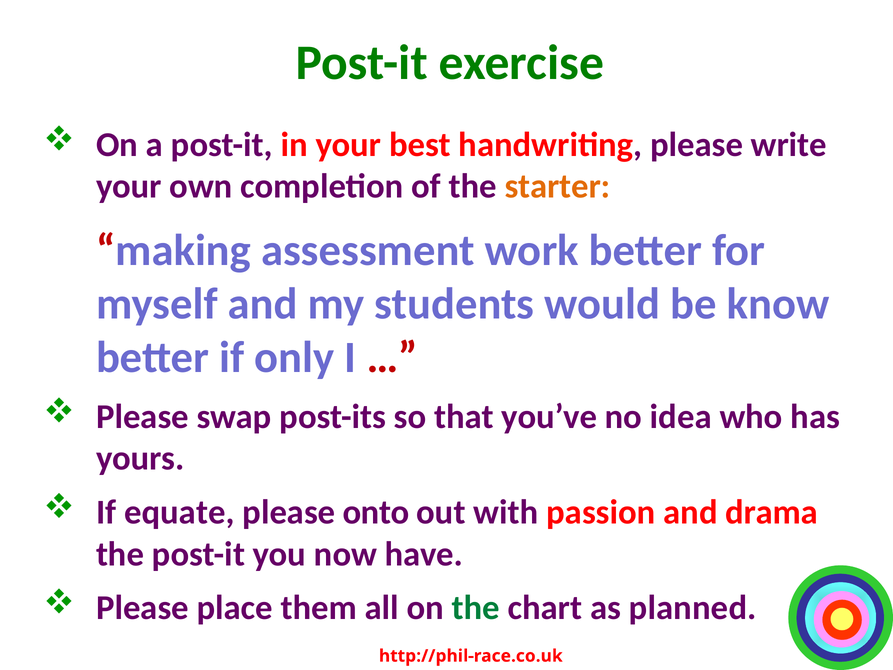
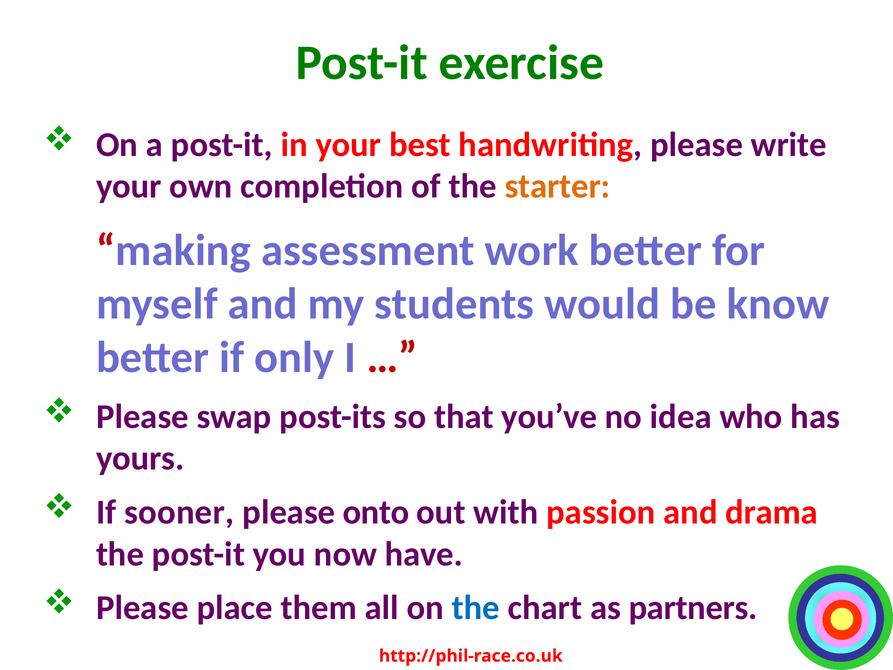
equate: equate -> sooner
the at (476, 608) colour: green -> blue
planned: planned -> partners
